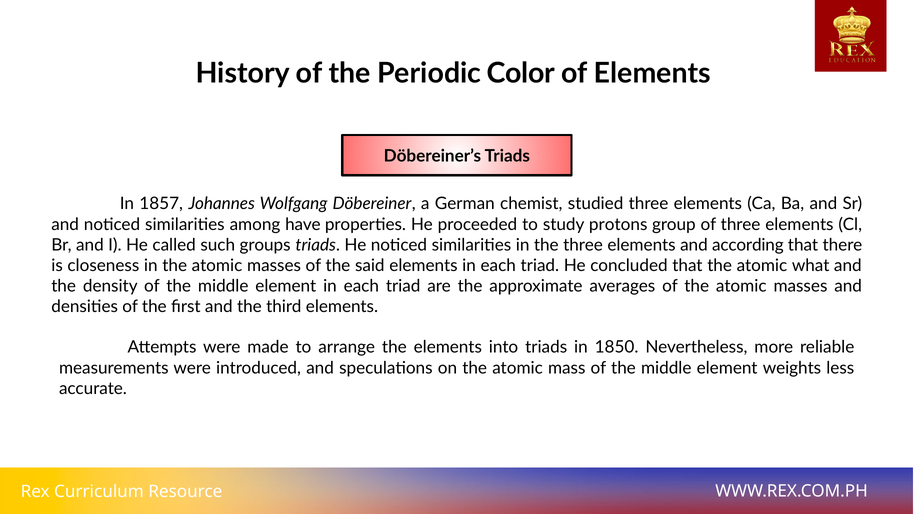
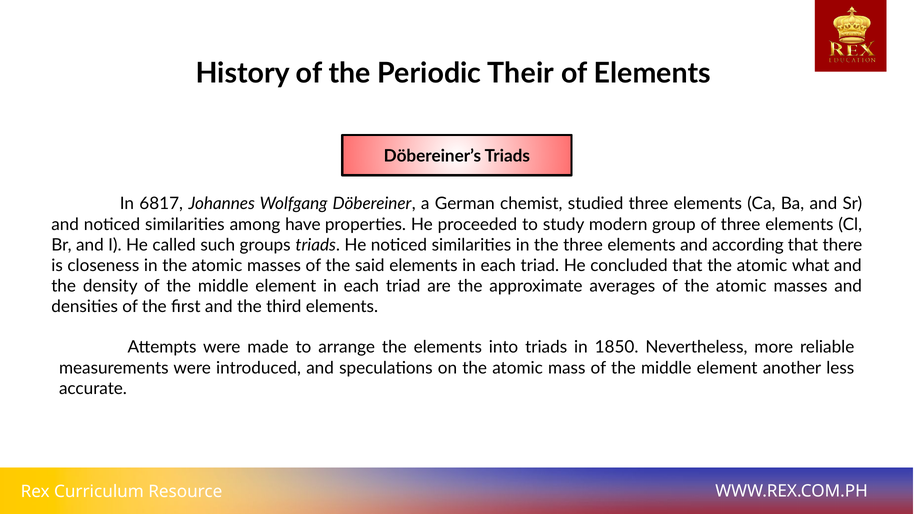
Color: Color -> Their
1857: 1857 -> 6817
protons: protons -> modern
weights: weights -> another
